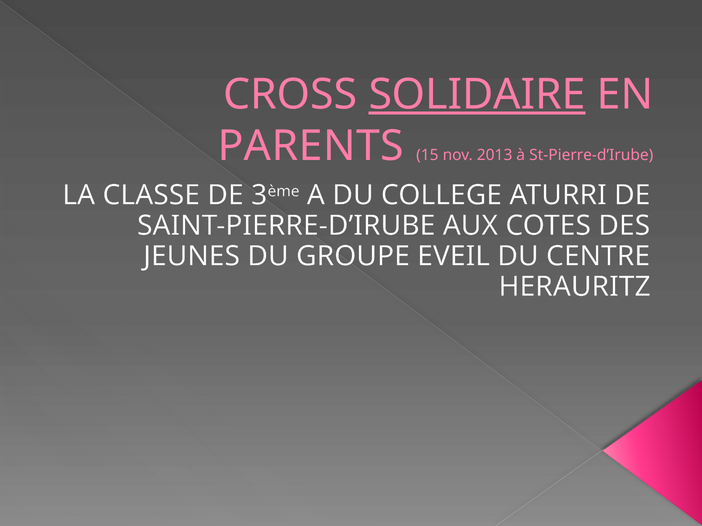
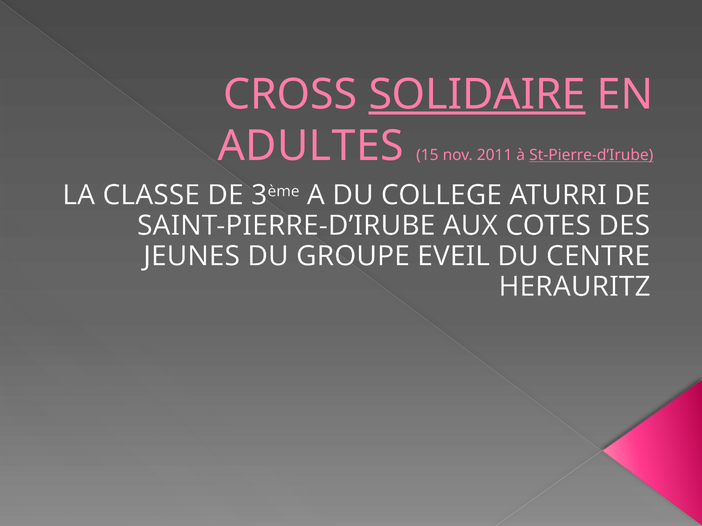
PARENTS: PARENTS -> ADULTES
2013: 2013 -> 2011
St-Pierre-d’Irube underline: none -> present
